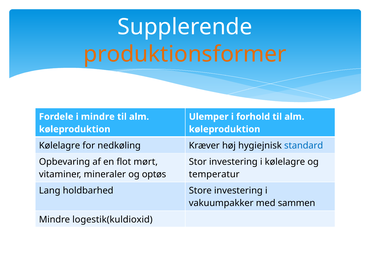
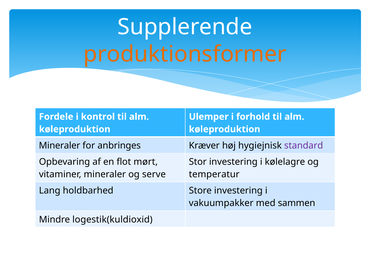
i mindre: mindre -> kontrol
Kølelagre at (60, 146): Kølelagre -> Mineraler
nedkøling: nedkøling -> anbringes
standard colour: blue -> purple
optøs: optøs -> serve
